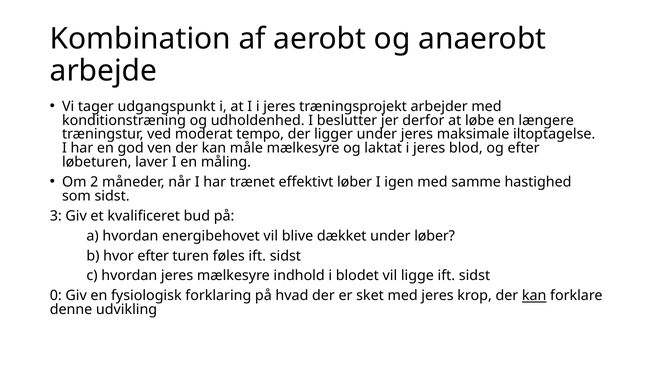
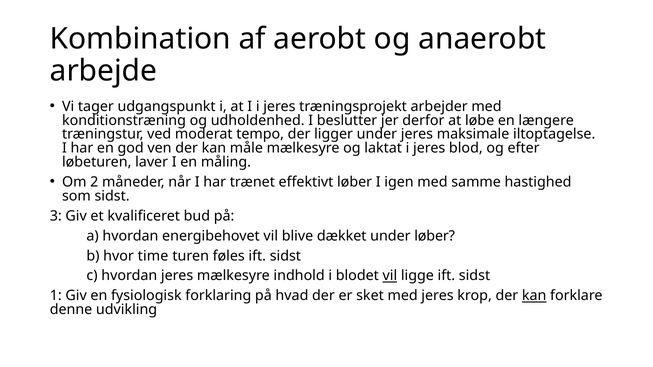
hvor efter: efter -> time
vil at (390, 276) underline: none -> present
0: 0 -> 1
